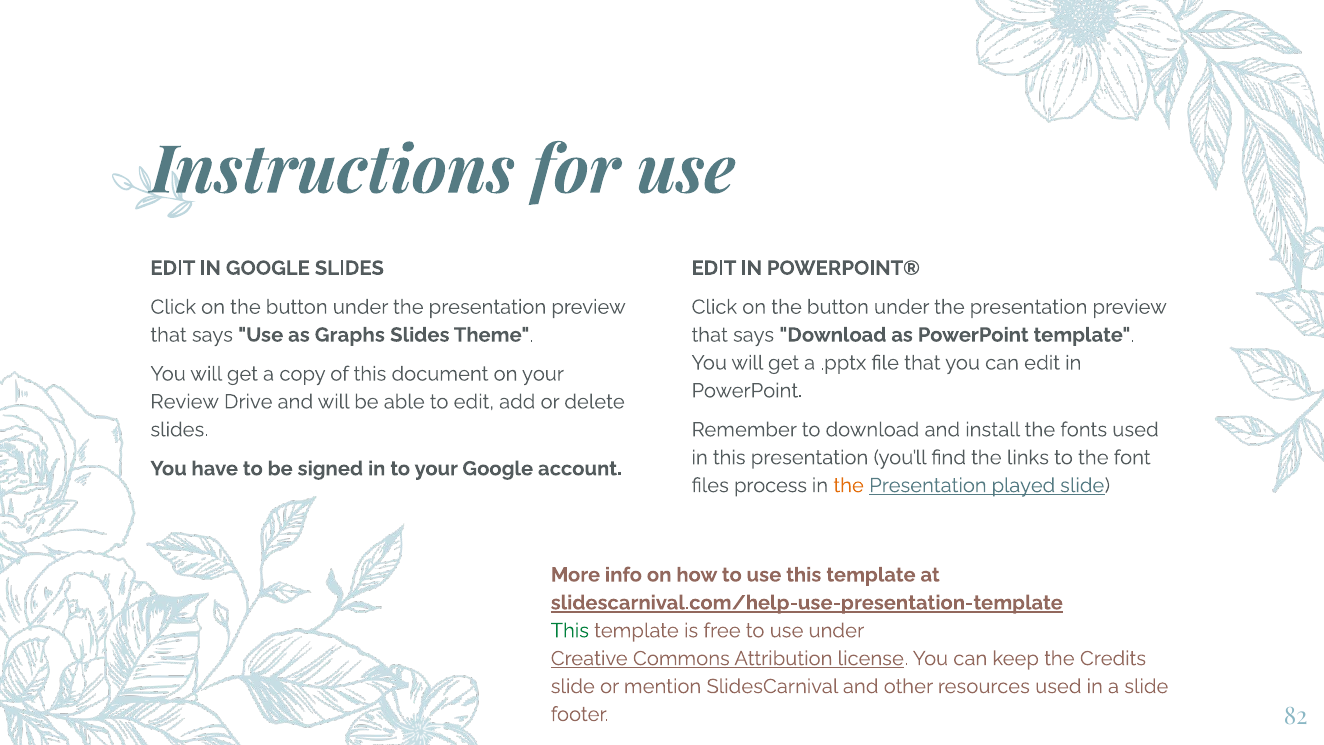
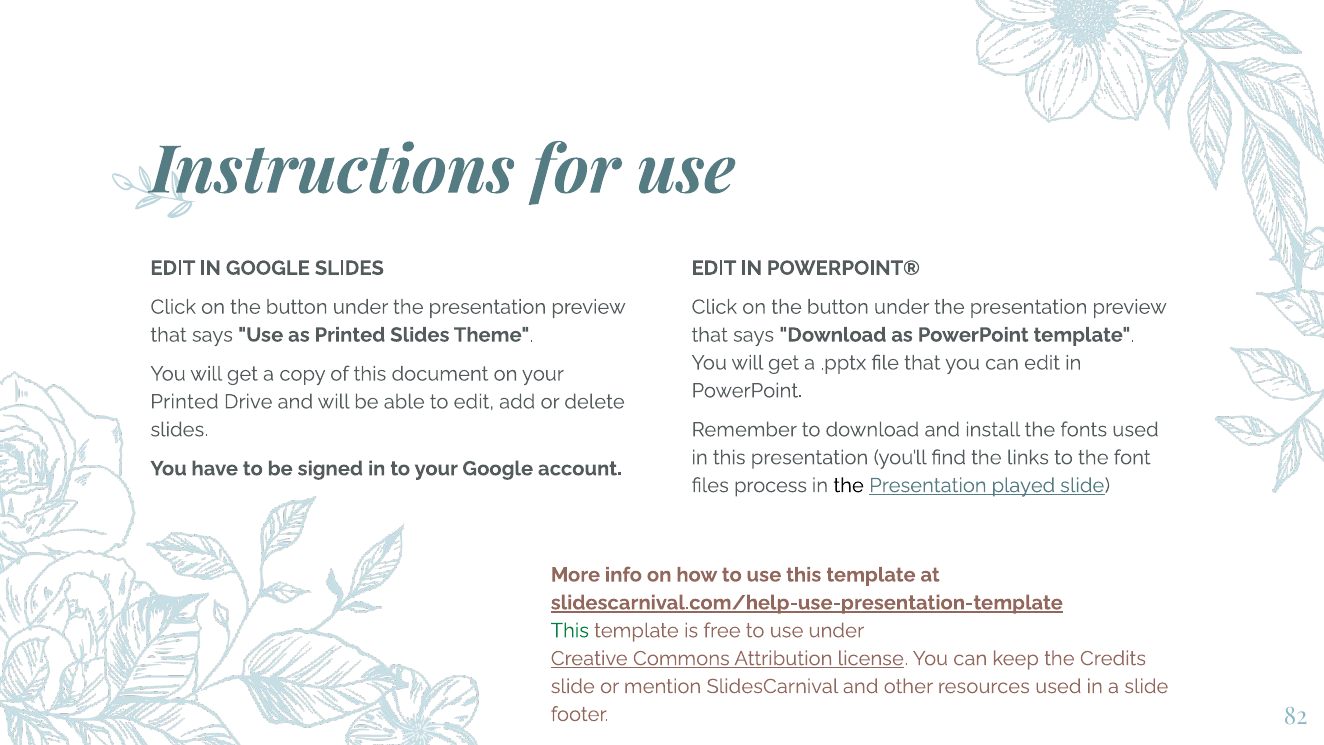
as Graphs: Graphs -> Printed
Review at (185, 402): Review -> Printed
the at (849, 485) colour: orange -> black
